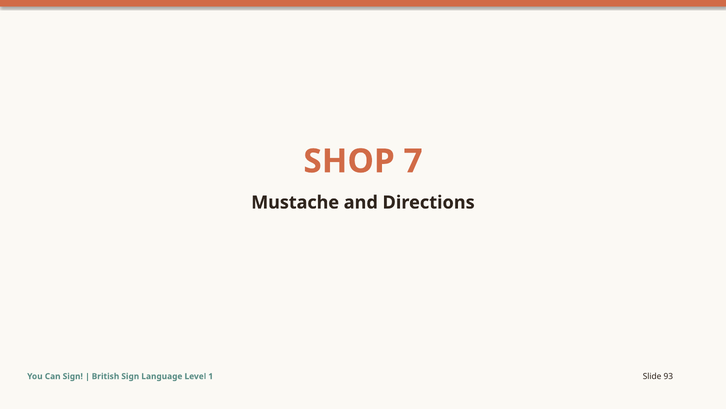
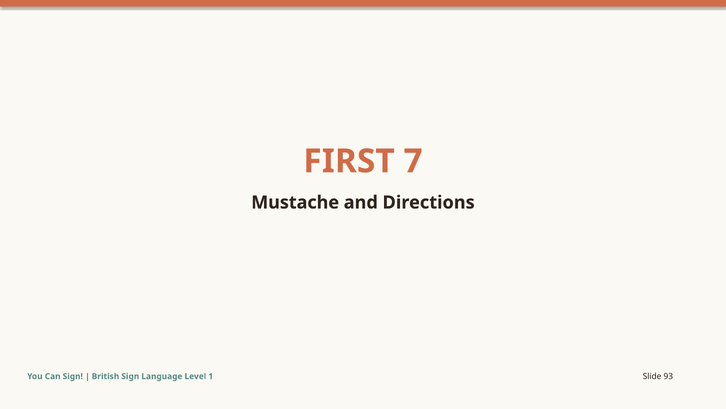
SHOP: SHOP -> FIRST
